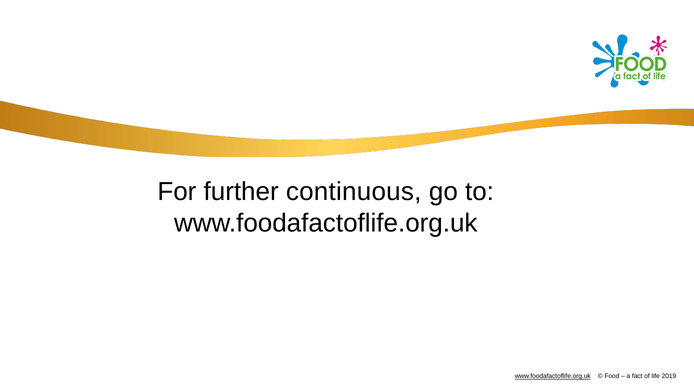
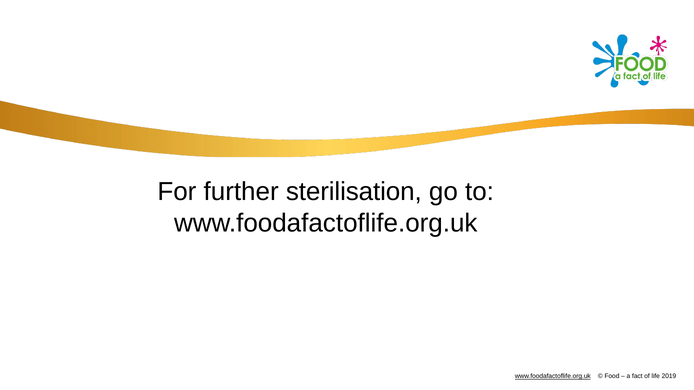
continuous: continuous -> sterilisation
